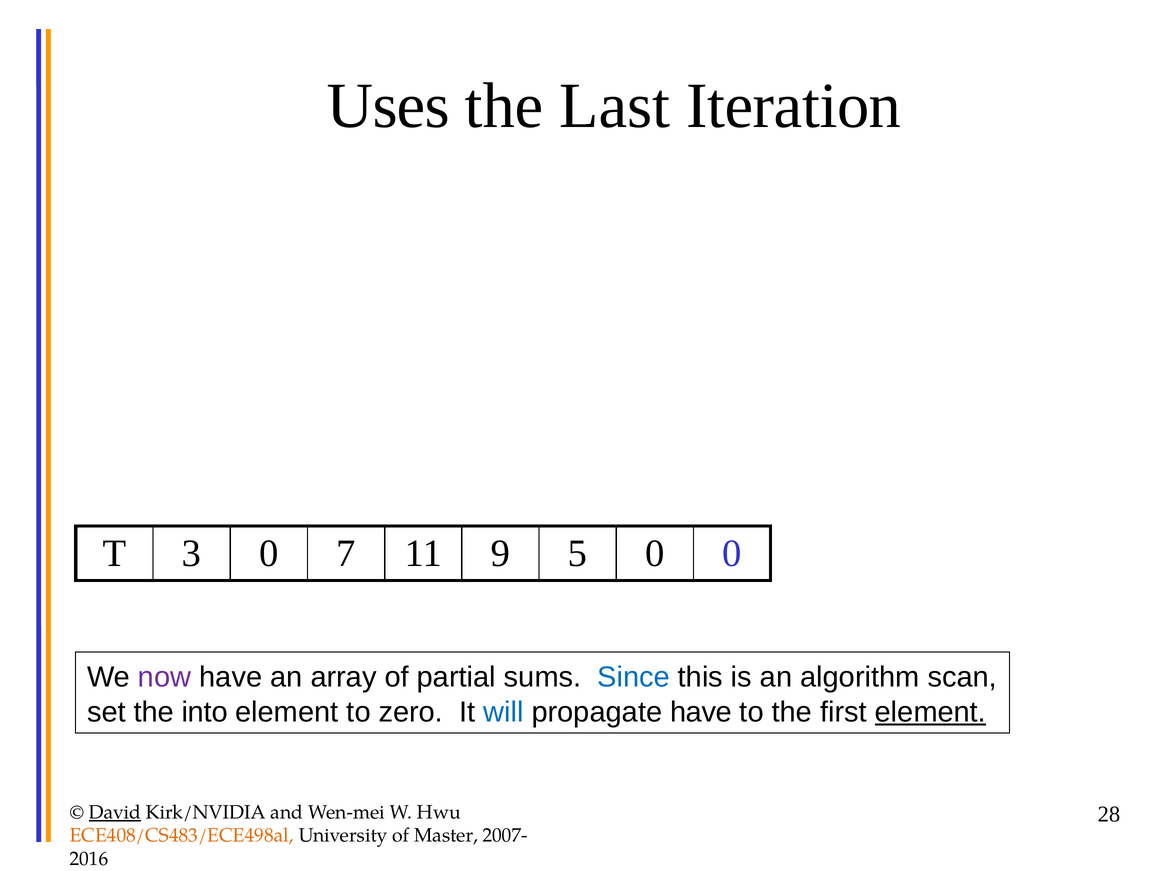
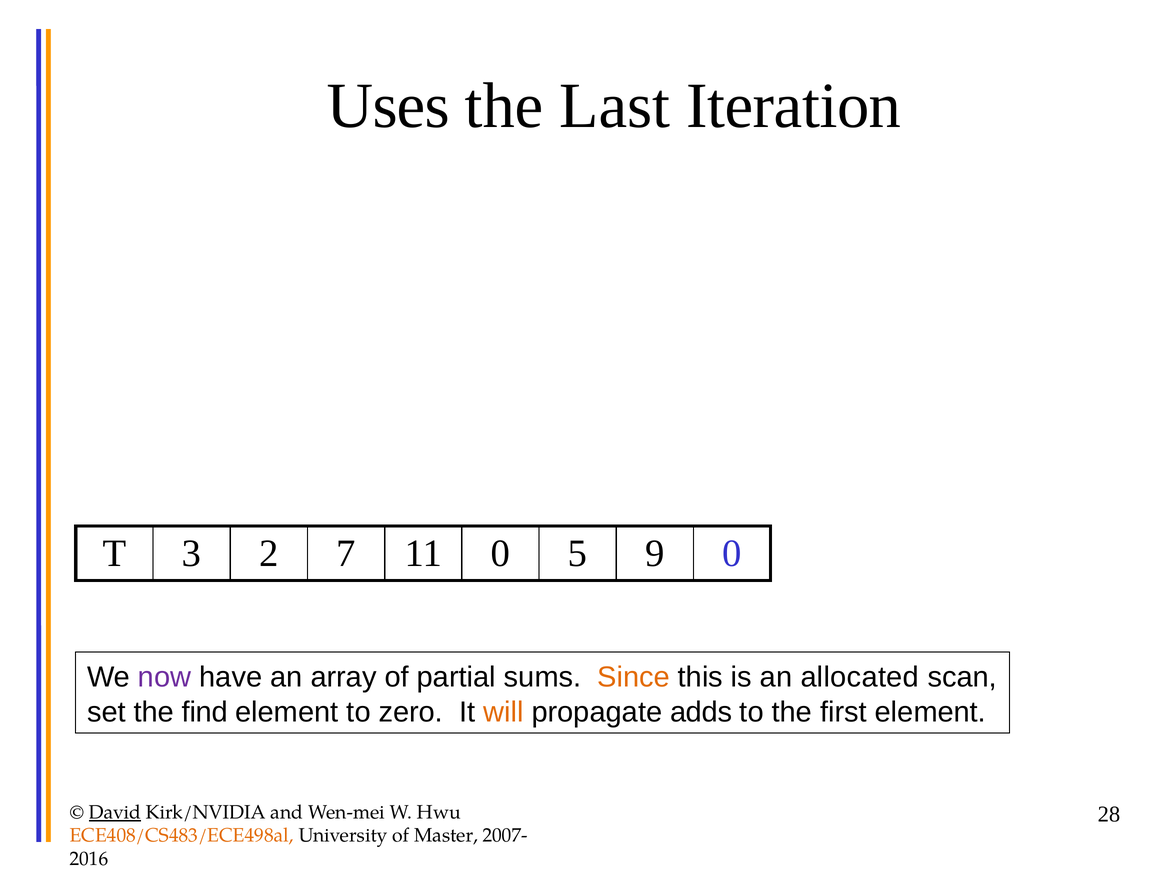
3 0: 0 -> 2
11 9: 9 -> 0
5 0: 0 -> 9
Since colour: blue -> orange
algorithm: algorithm -> allocated
into: into -> find
will colour: blue -> orange
propagate have: have -> adds
element at (930, 712) underline: present -> none
